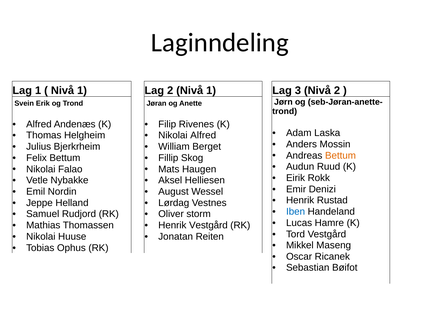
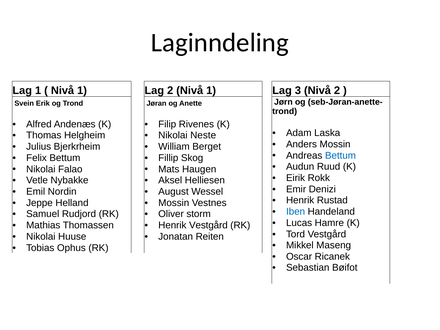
Nikolai Alfred: Alfred -> Neste
Bettum at (340, 155) colour: orange -> blue
Lørdag at (174, 203): Lørdag -> Mossin
